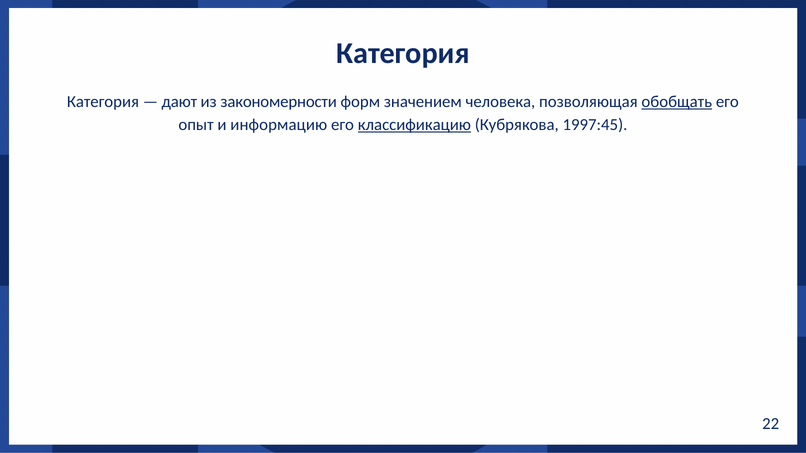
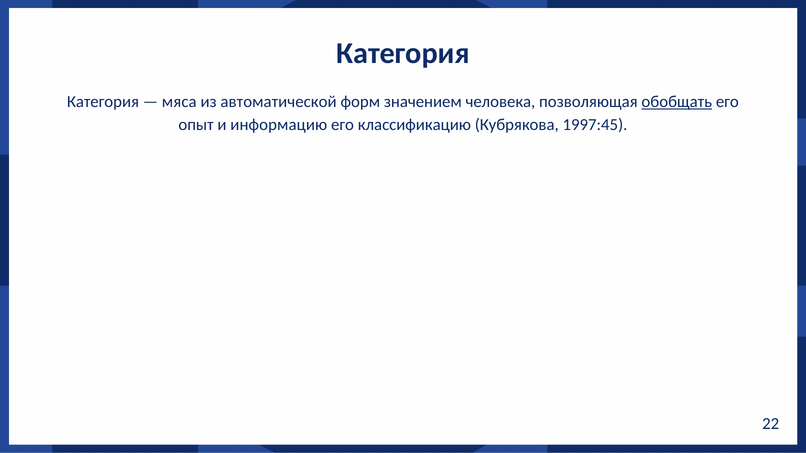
дают: дают -> мяса
закономерности: закономерности -> автоматической
классификацию underline: present -> none
